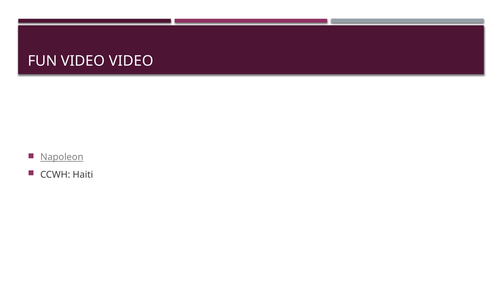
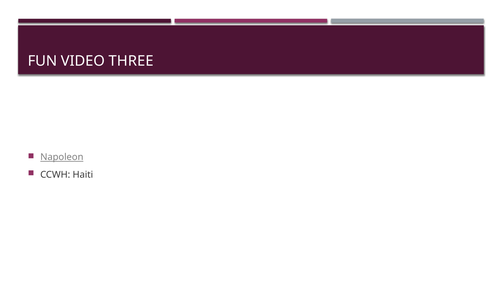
VIDEO VIDEO: VIDEO -> THREE
